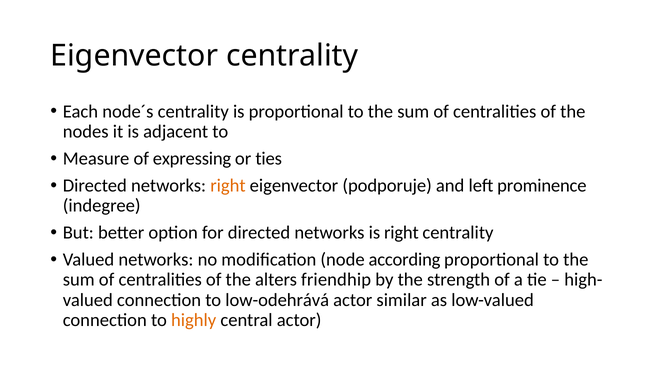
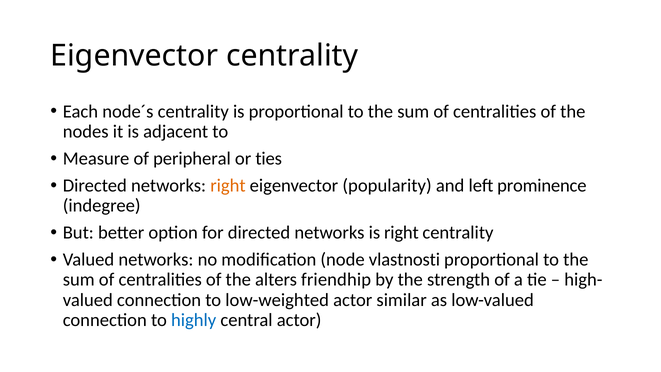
expressing: expressing -> peripheral
podporuje: podporuje -> popularity
according: according -> vlastnosti
low-odehrává: low-odehrává -> low-weighted
highly colour: orange -> blue
